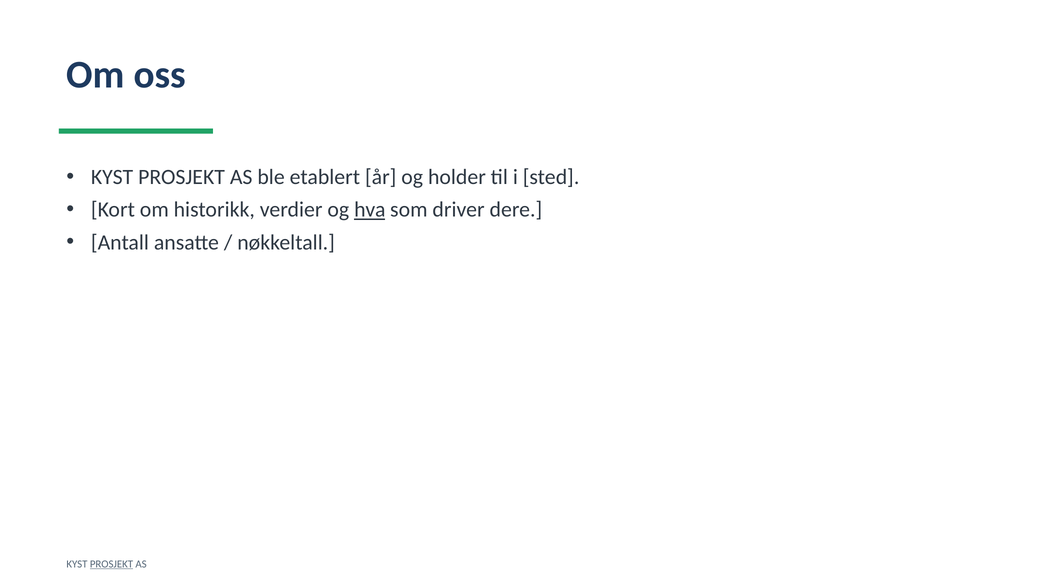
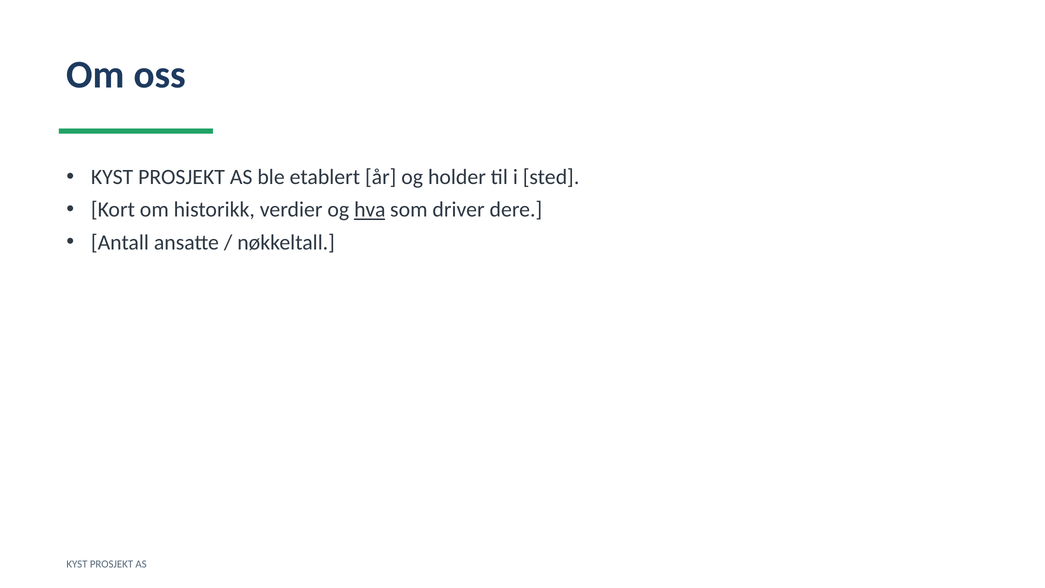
PROSJEKT at (111, 564) underline: present -> none
